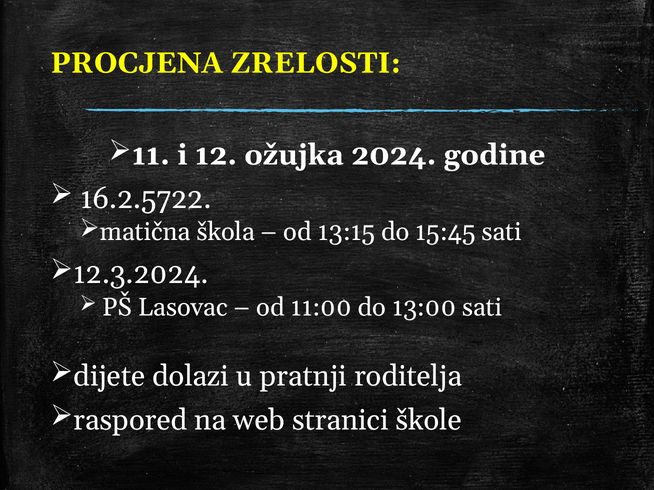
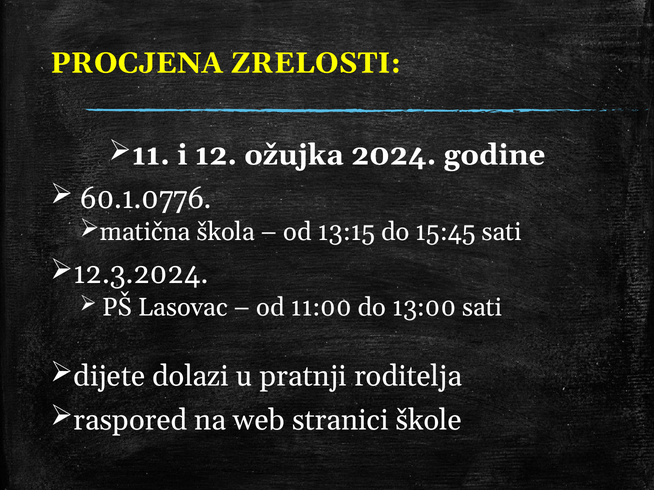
16.2.5722: 16.2.5722 -> 60.1.0776
